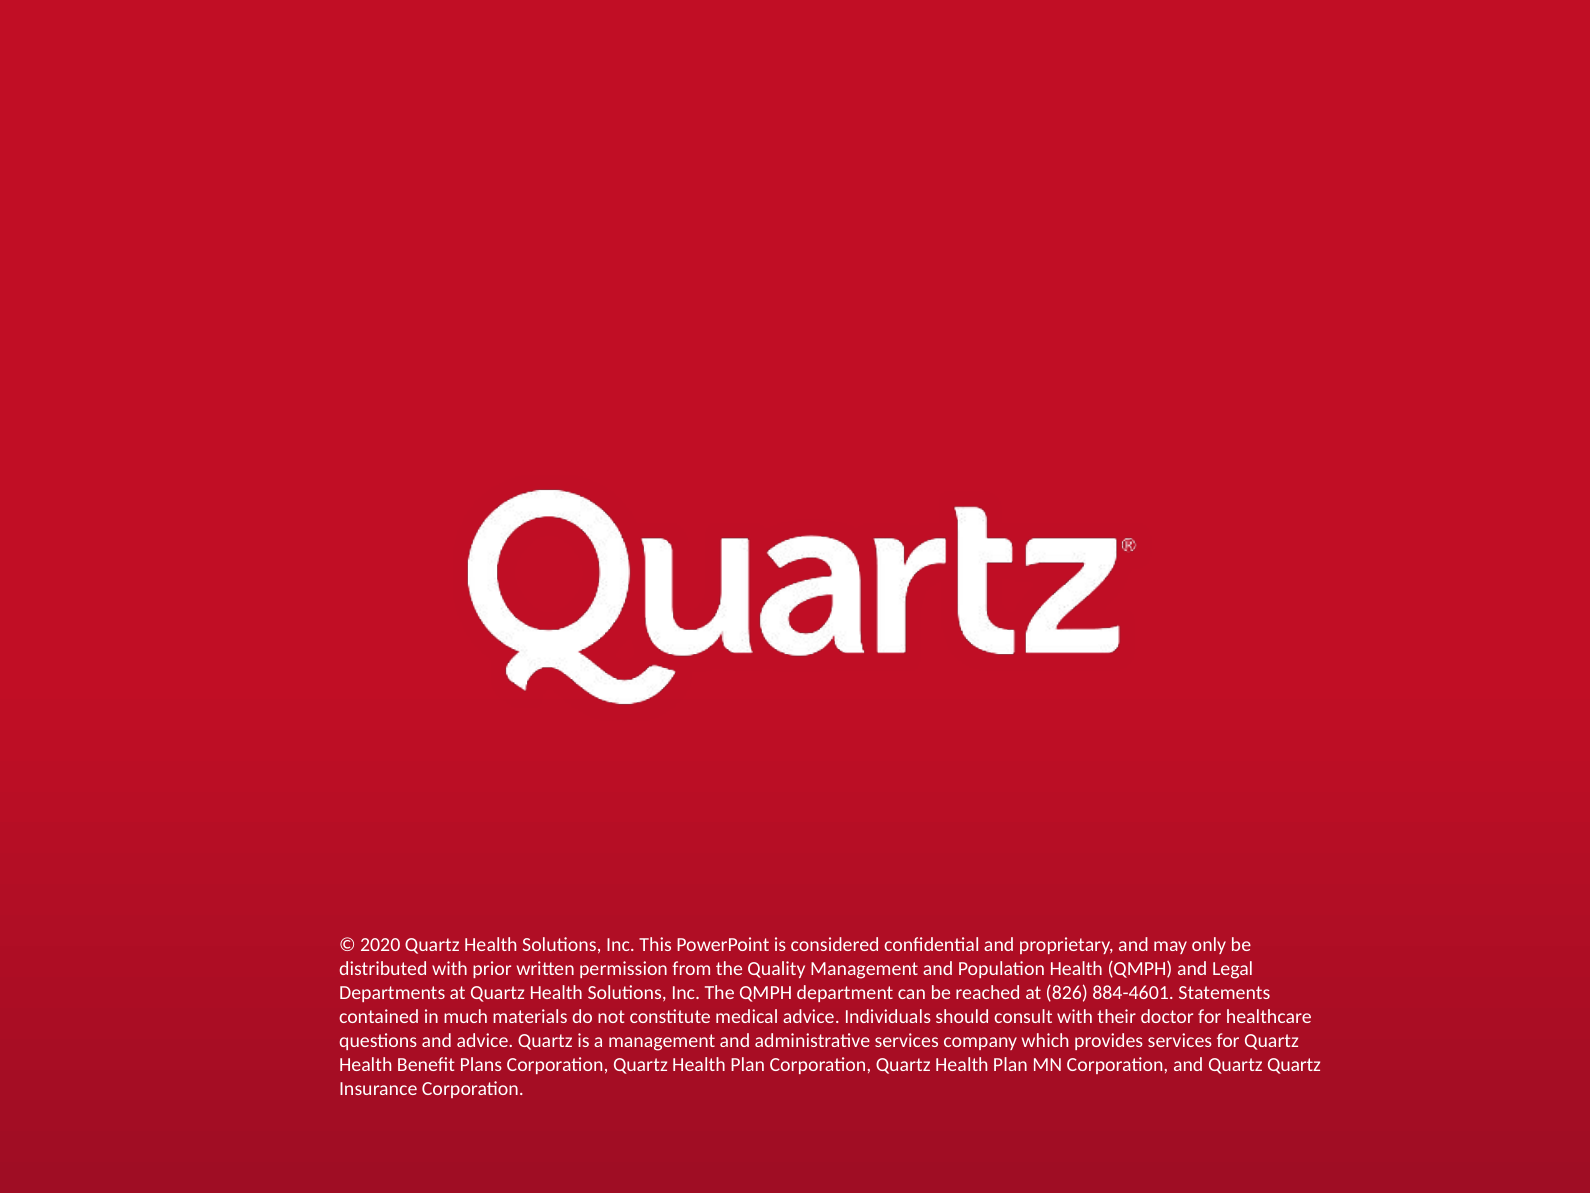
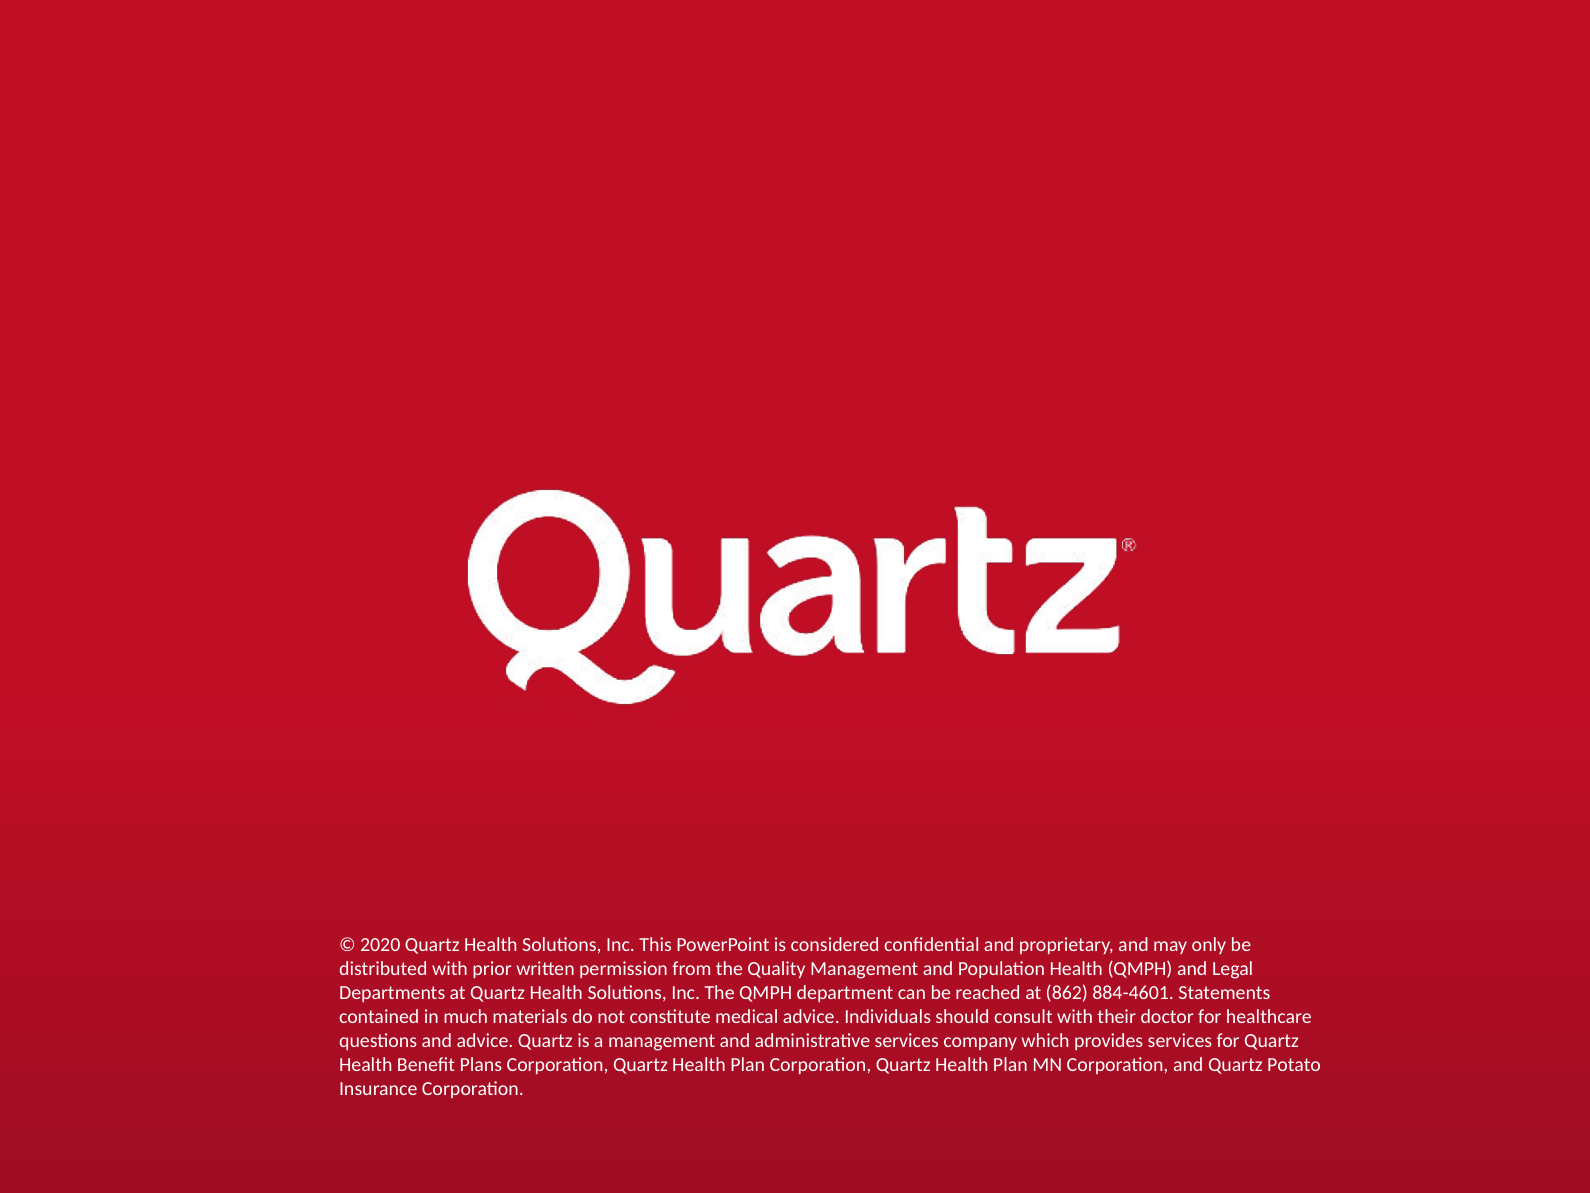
826: 826 -> 862
Quartz Quartz: Quartz -> Potato
